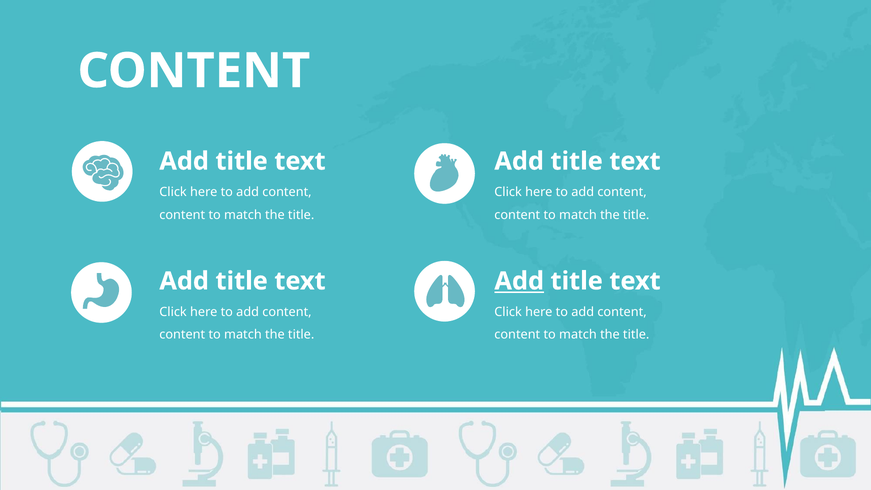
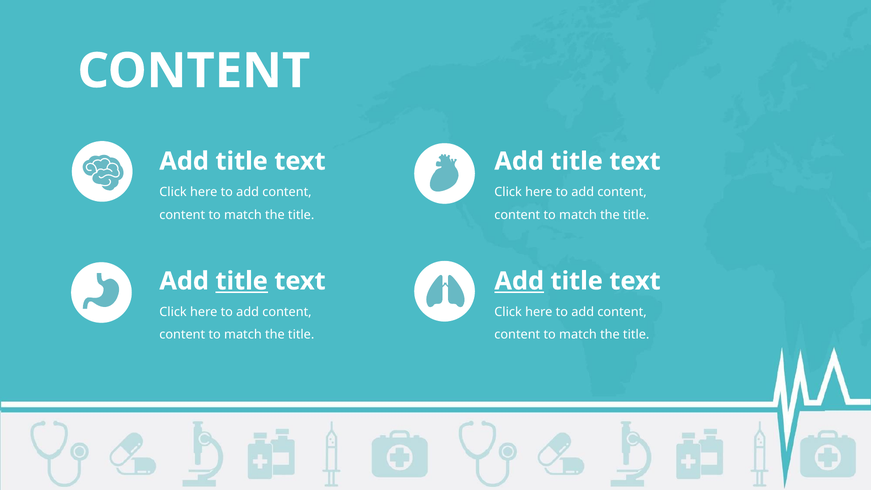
title at (242, 281) underline: none -> present
